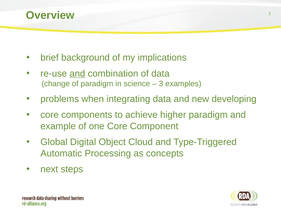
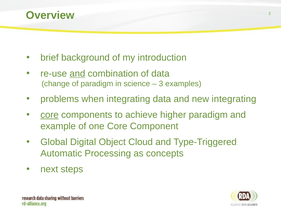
implications: implications -> introduction
new developing: developing -> integrating
core at (50, 115) underline: none -> present
